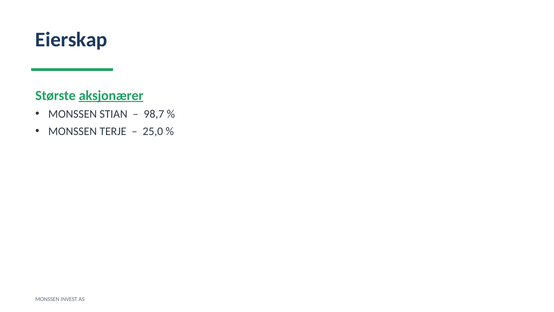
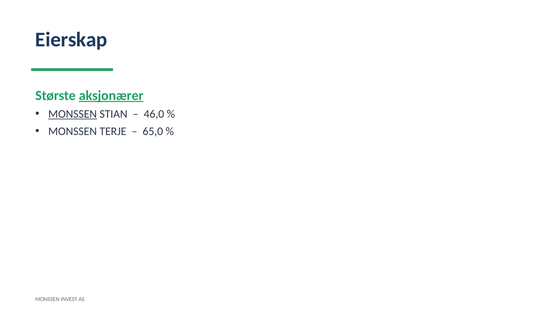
MONSSEN at (73, 114) underline: none -> present
98,7: 98,7 -> 46,0
25,0: 25,0 -> 65,0
